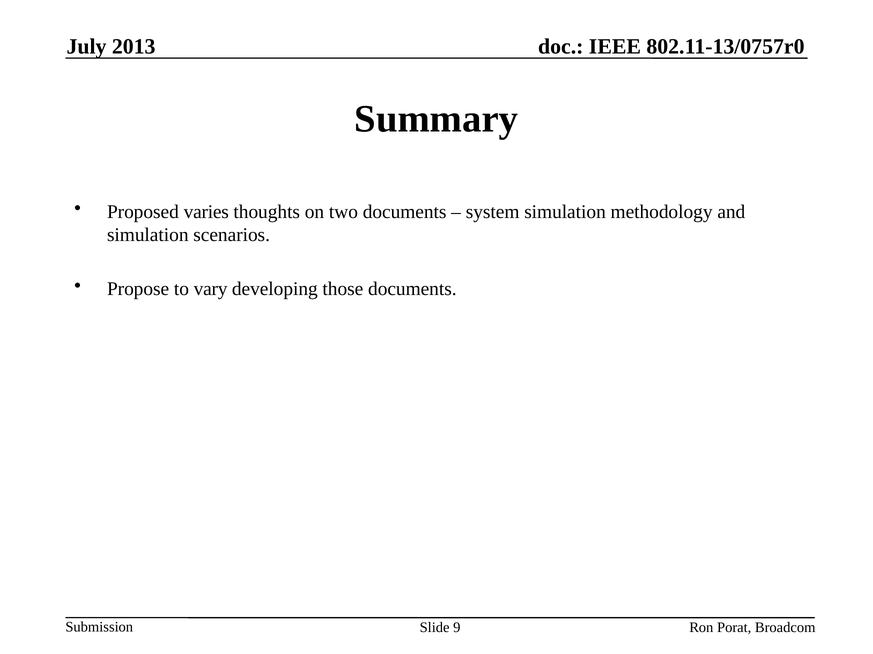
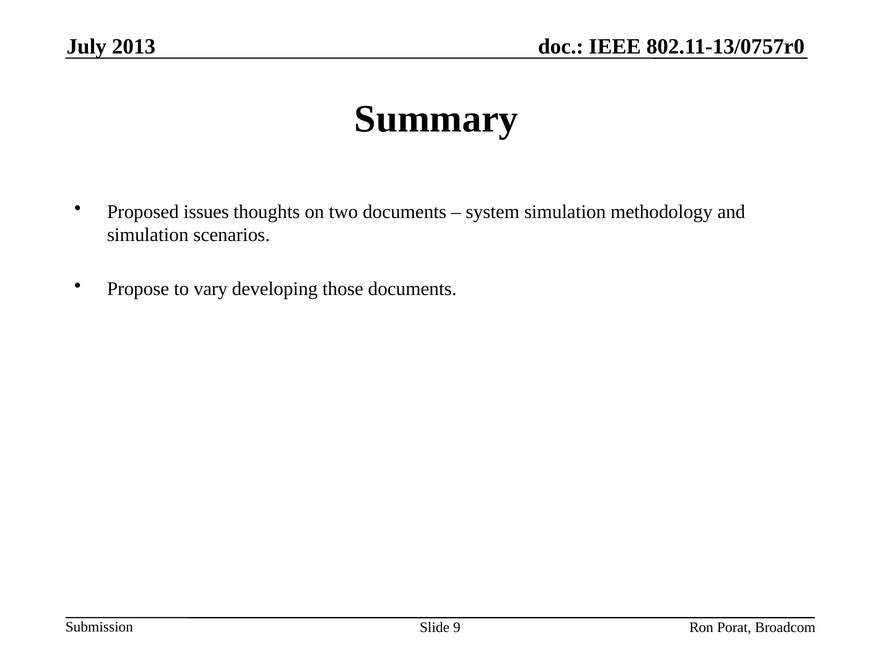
varies: varies -> issues
